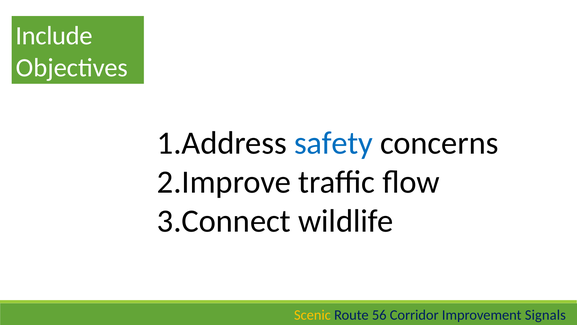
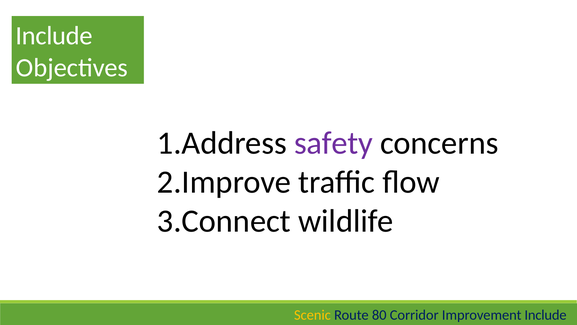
safety colour: blue -> purple
56: 56 -> 80
Improvement Signals: Signals -> Include
